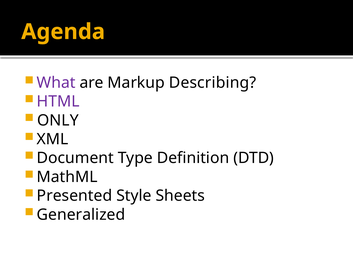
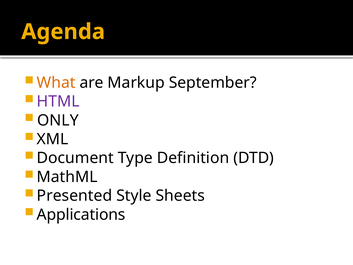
What colour: purple -> orange
Describing: Describing -> September
Generalized: Generalized -> Applications
